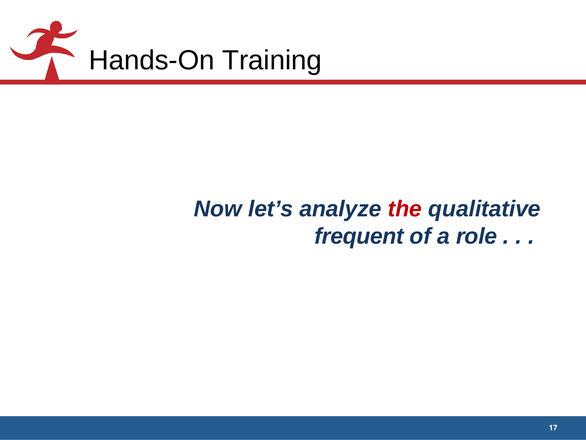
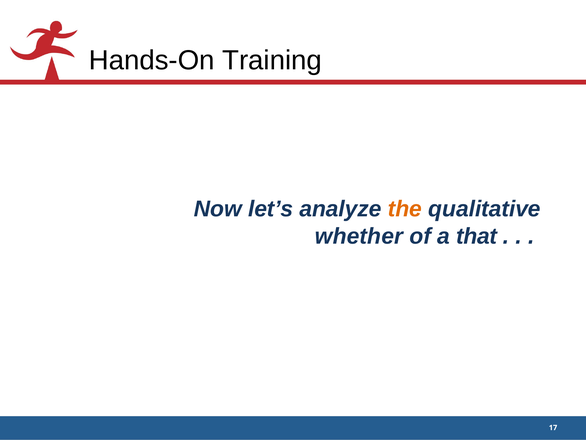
the colour: red -> orange
frequent: frequent -> whether
role: role -> that
